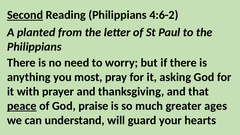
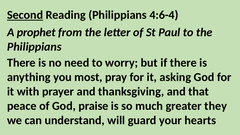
4:6-2: 4:6-2 -> 4:6-4
planted: planted -> prophet
peace underline: present -> none
ages: ages -> they
